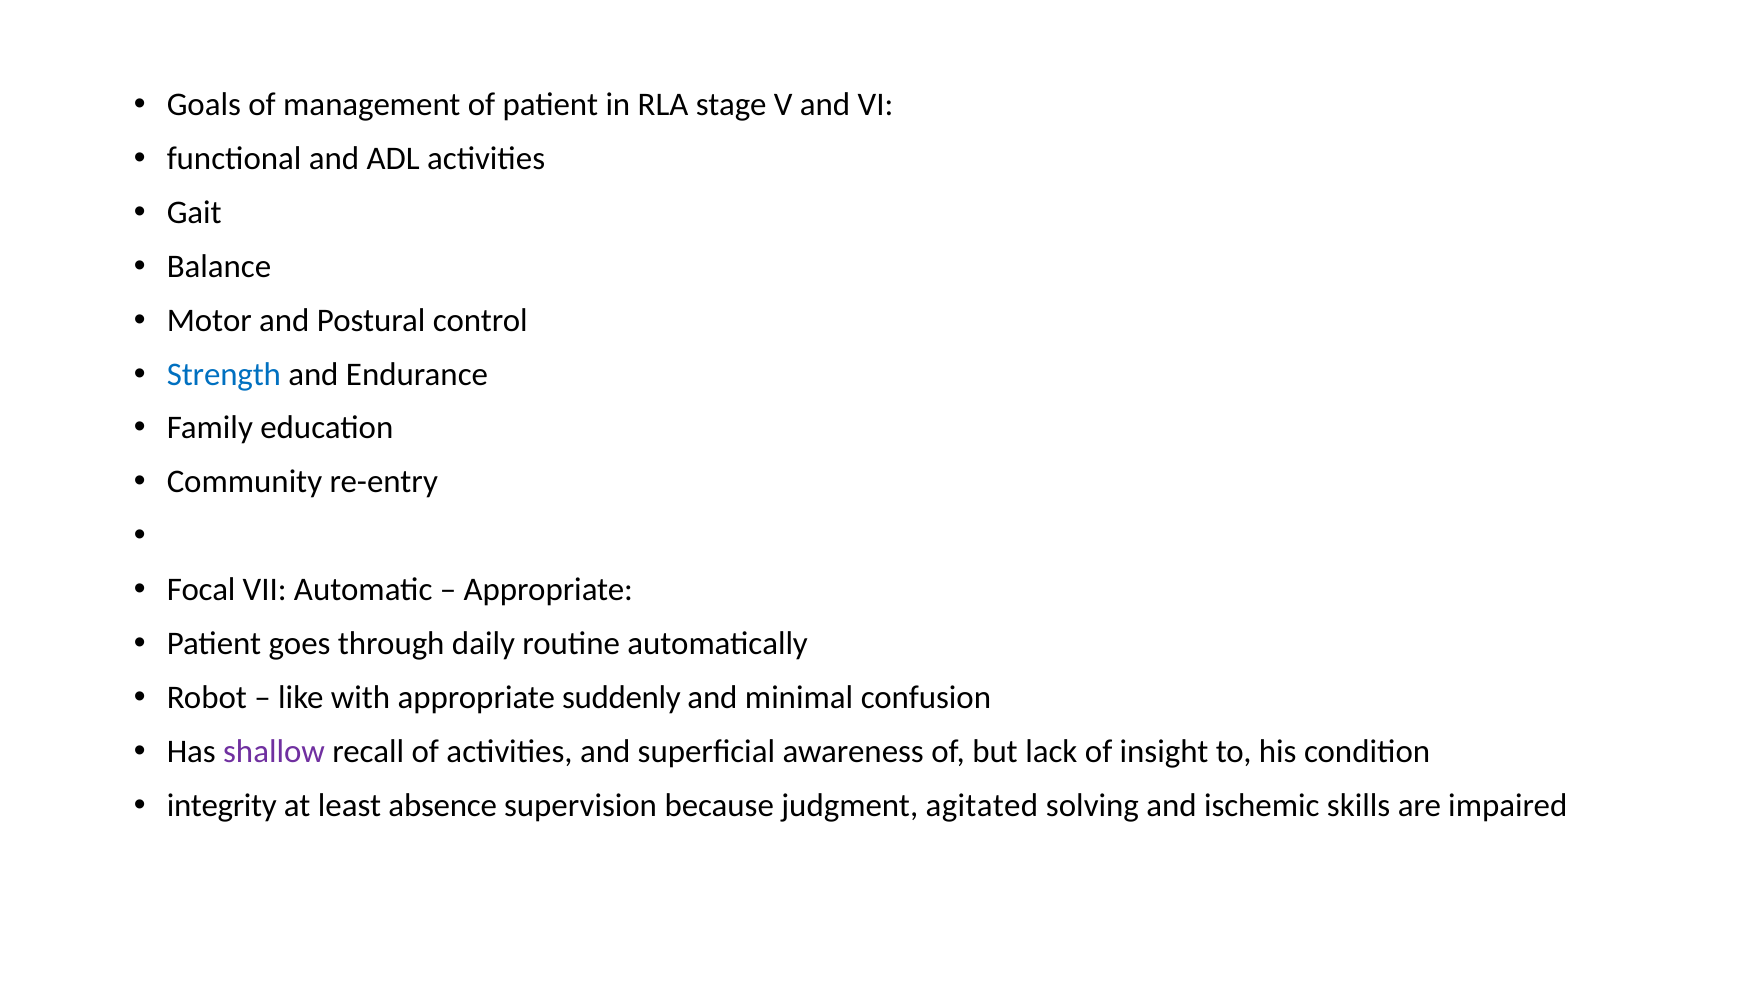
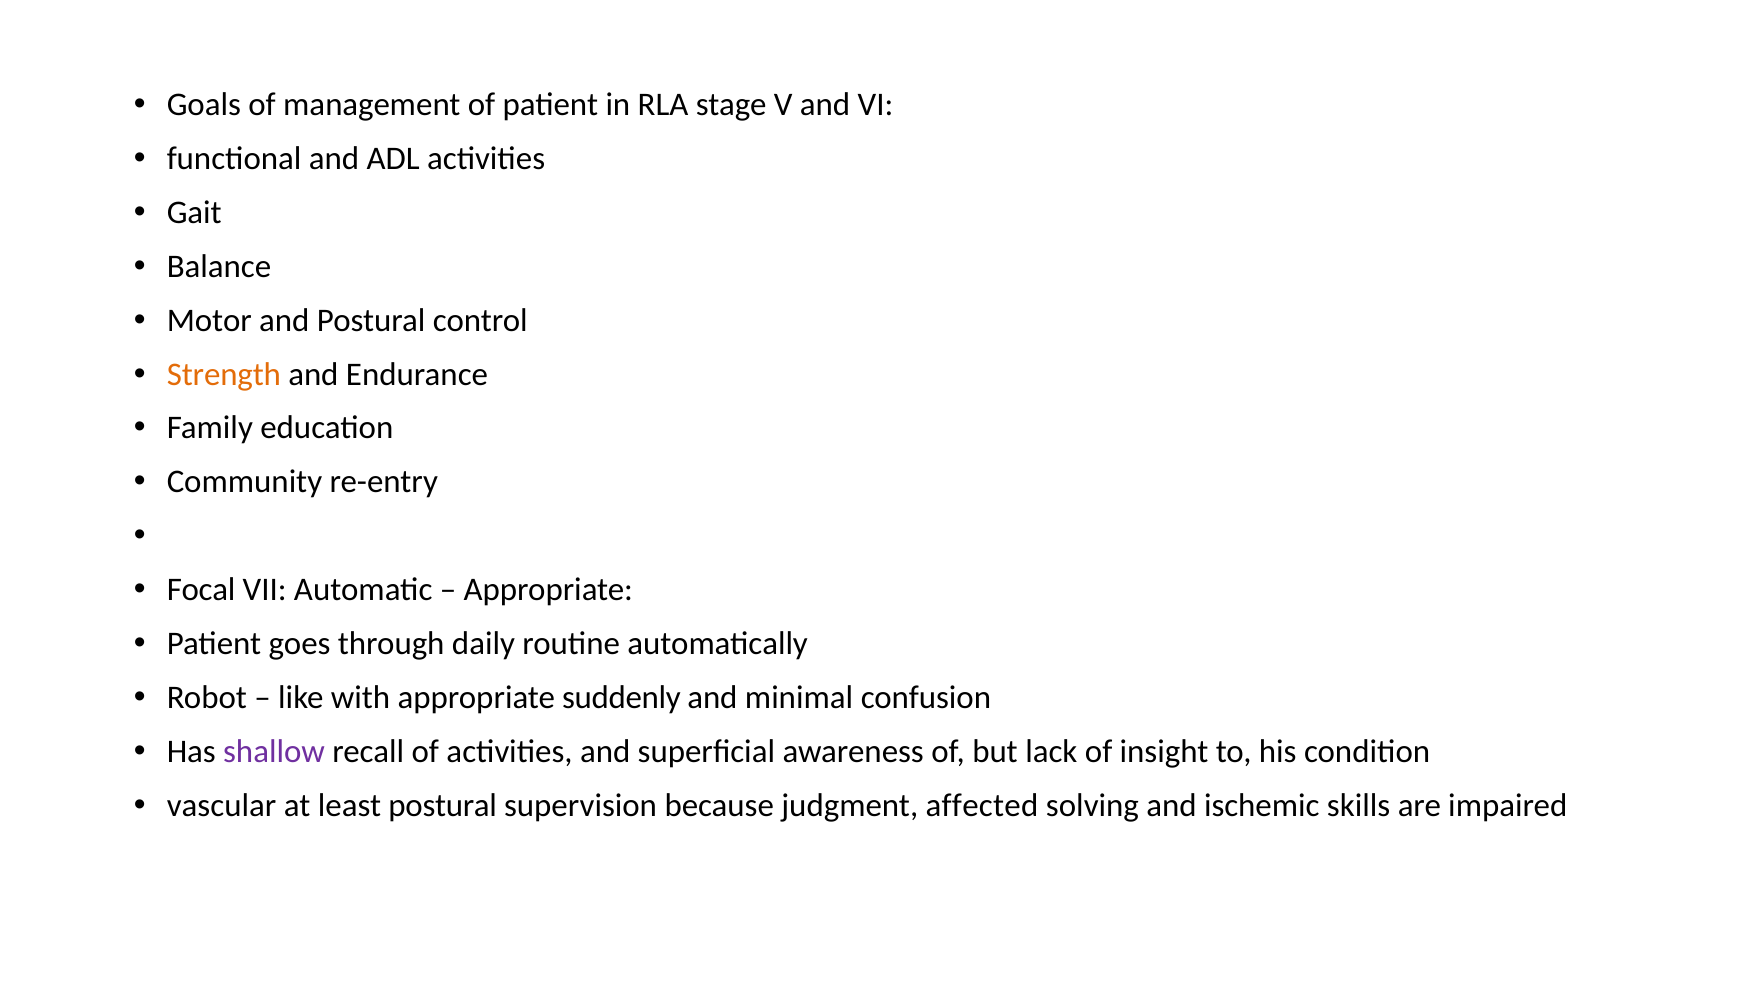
Strength colour: blue -> orange
integrity: integrity -> vascular
least absence: absence -> postural
agitated: agitated -> affected
